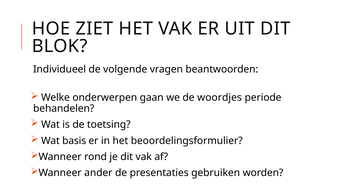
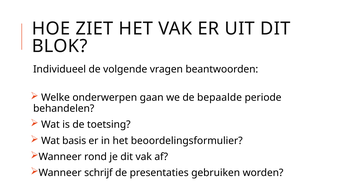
woordjes: woordjes -> bepaalde
ander: ander -> schrijf
